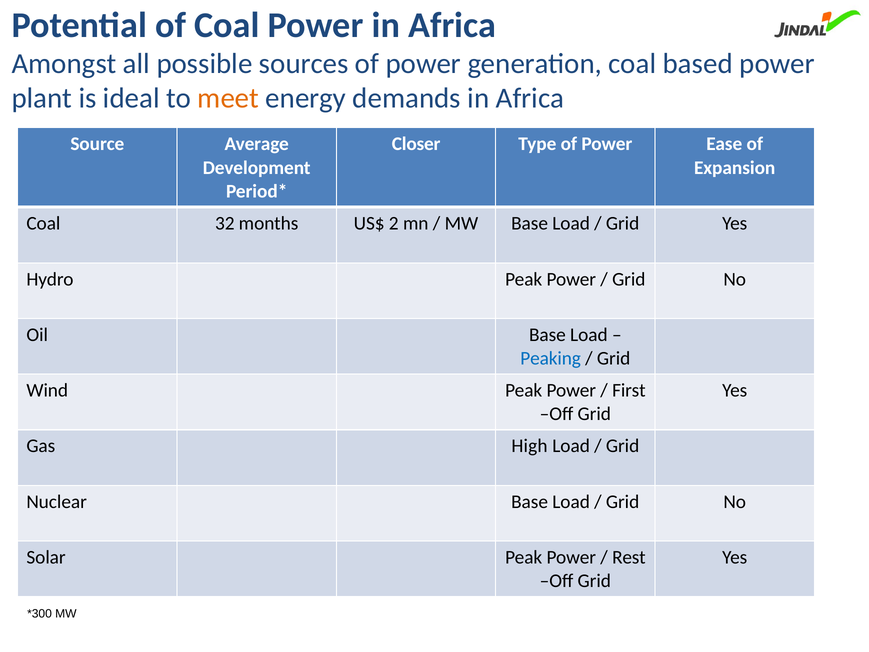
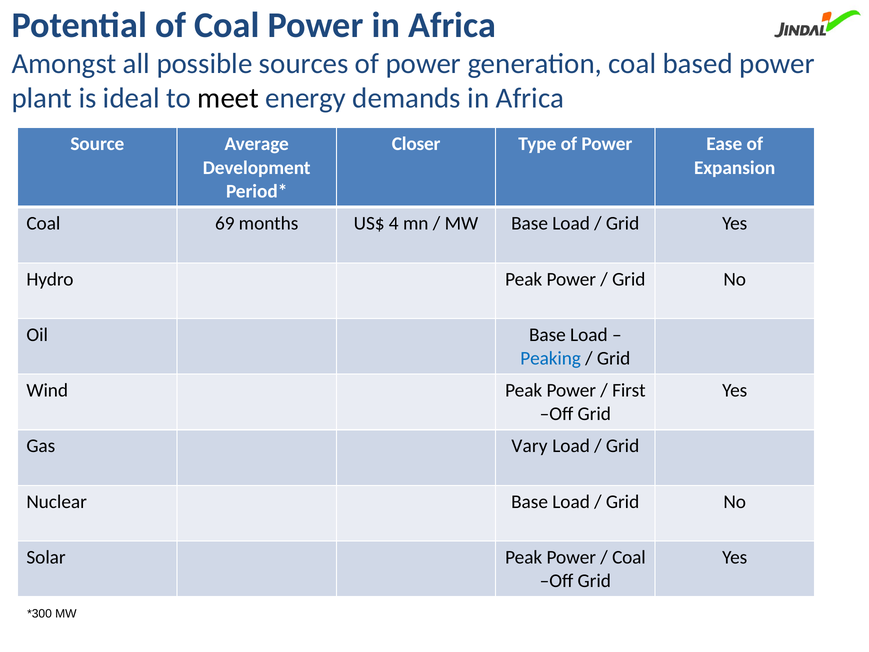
meet colour: orange -> black
32: 32 -> 69
2: 2 -> 4
High: High -> Vary
Rest at (629, 557): Rest -> Coal
